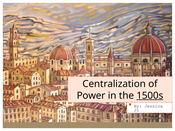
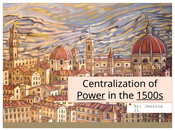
Power underline: none -> present
